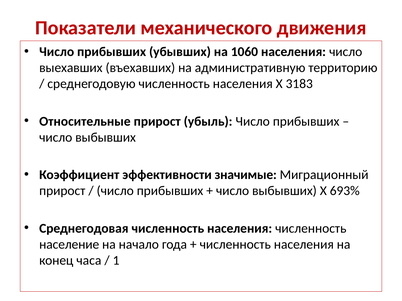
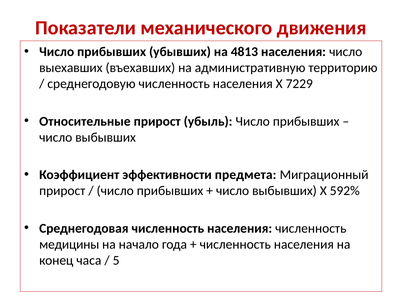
1060: 1060 -> 4813
3183: 3183 -> 7229
значимые: значимые -> предмета
693%: 693% -> 592%
население: население -> медицины
1: 1 -> 5
